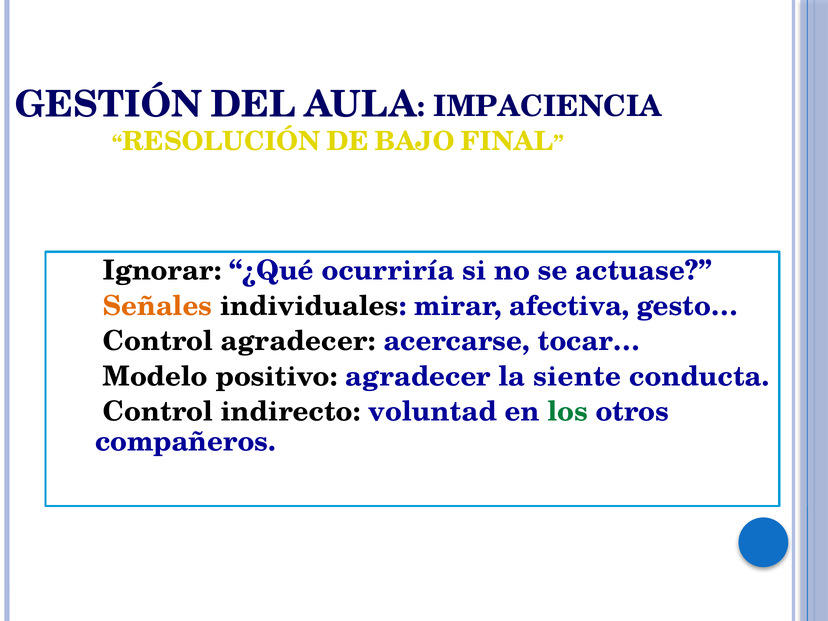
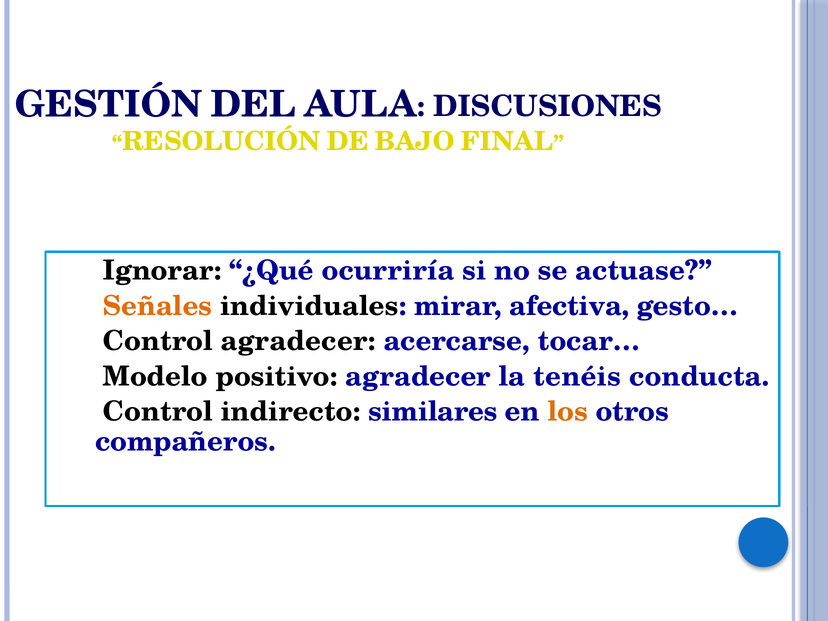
IMPACIENCIA: IMPACIENCIA -> DISCUSIONES
siente: siente -> tenéis
voluntad: voluntad -> similares
los colour: green -> orange
